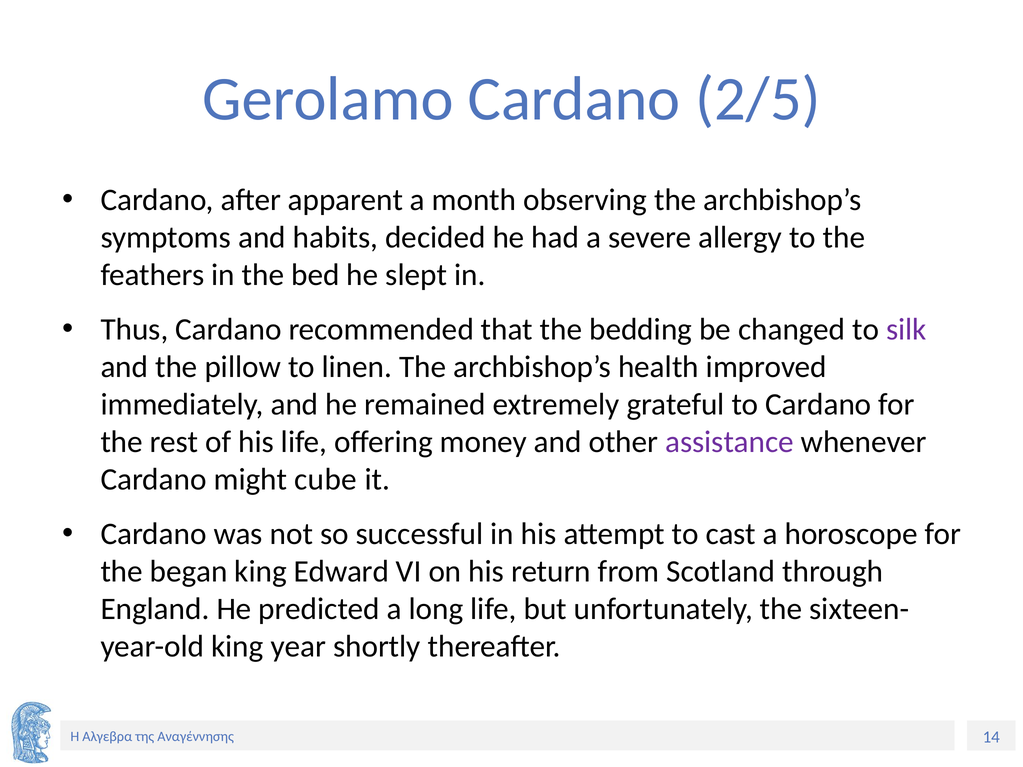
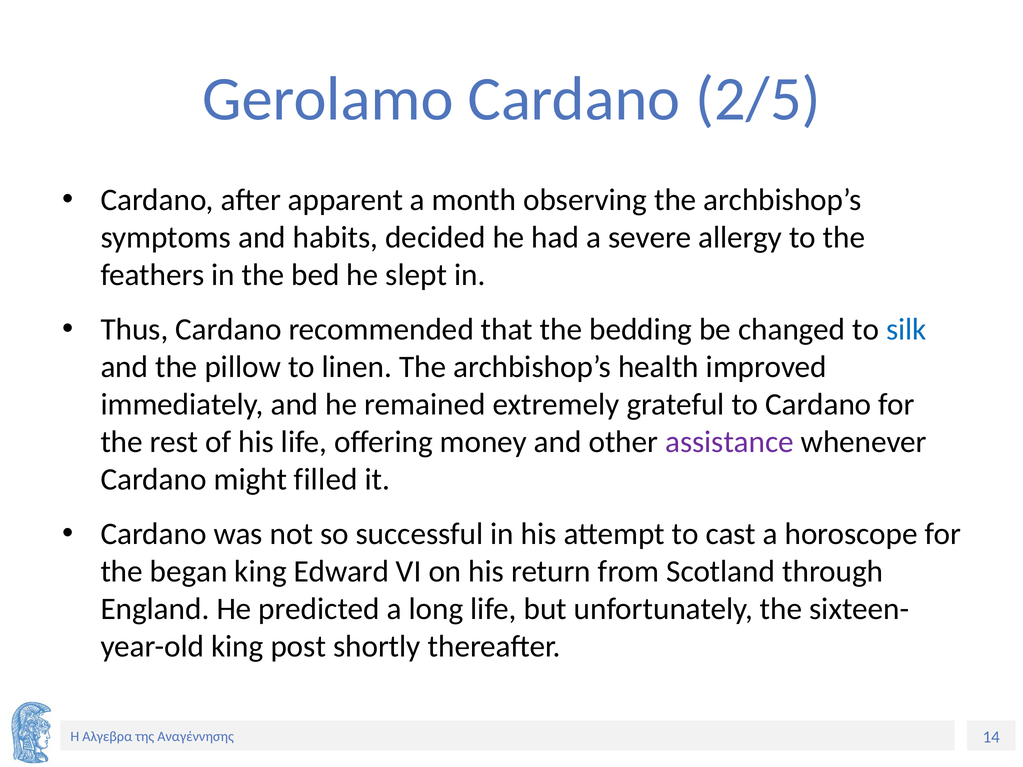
silk colour: purple -> blue
cube: cube -> filled
year: year -> post
